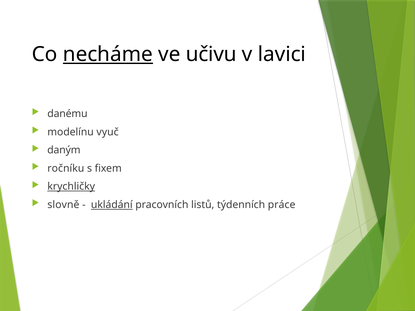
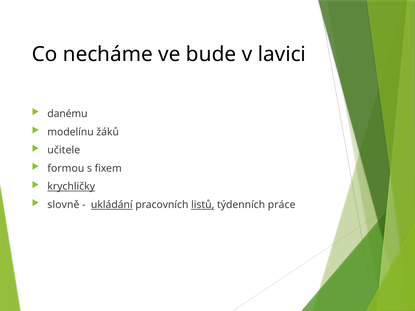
necháme underline: present -> none
učivu: učivu -> bude
vyuč: vyuč -> žáků
daným: daným -> učitele
ročníku: ročníku -> formou
listů underline: none -> present
